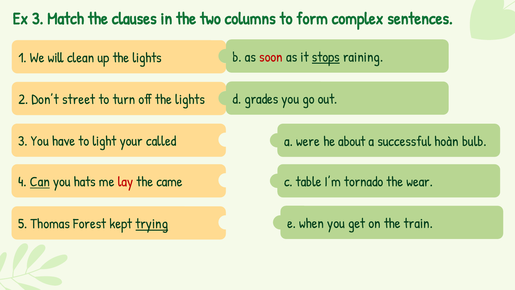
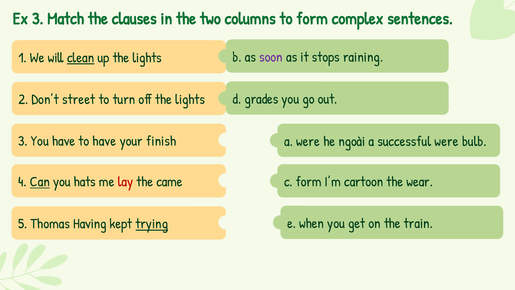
soon colour: red -> purple
stops underline: present -> none
clean underline: none -> present
to light: light -> have
called: called -> finish
about: about -> ngoài
successful hoàn: hoàn -> were
c table: table -> form
tornado: tornado -> cartoon
Forest: Forest -> Having
